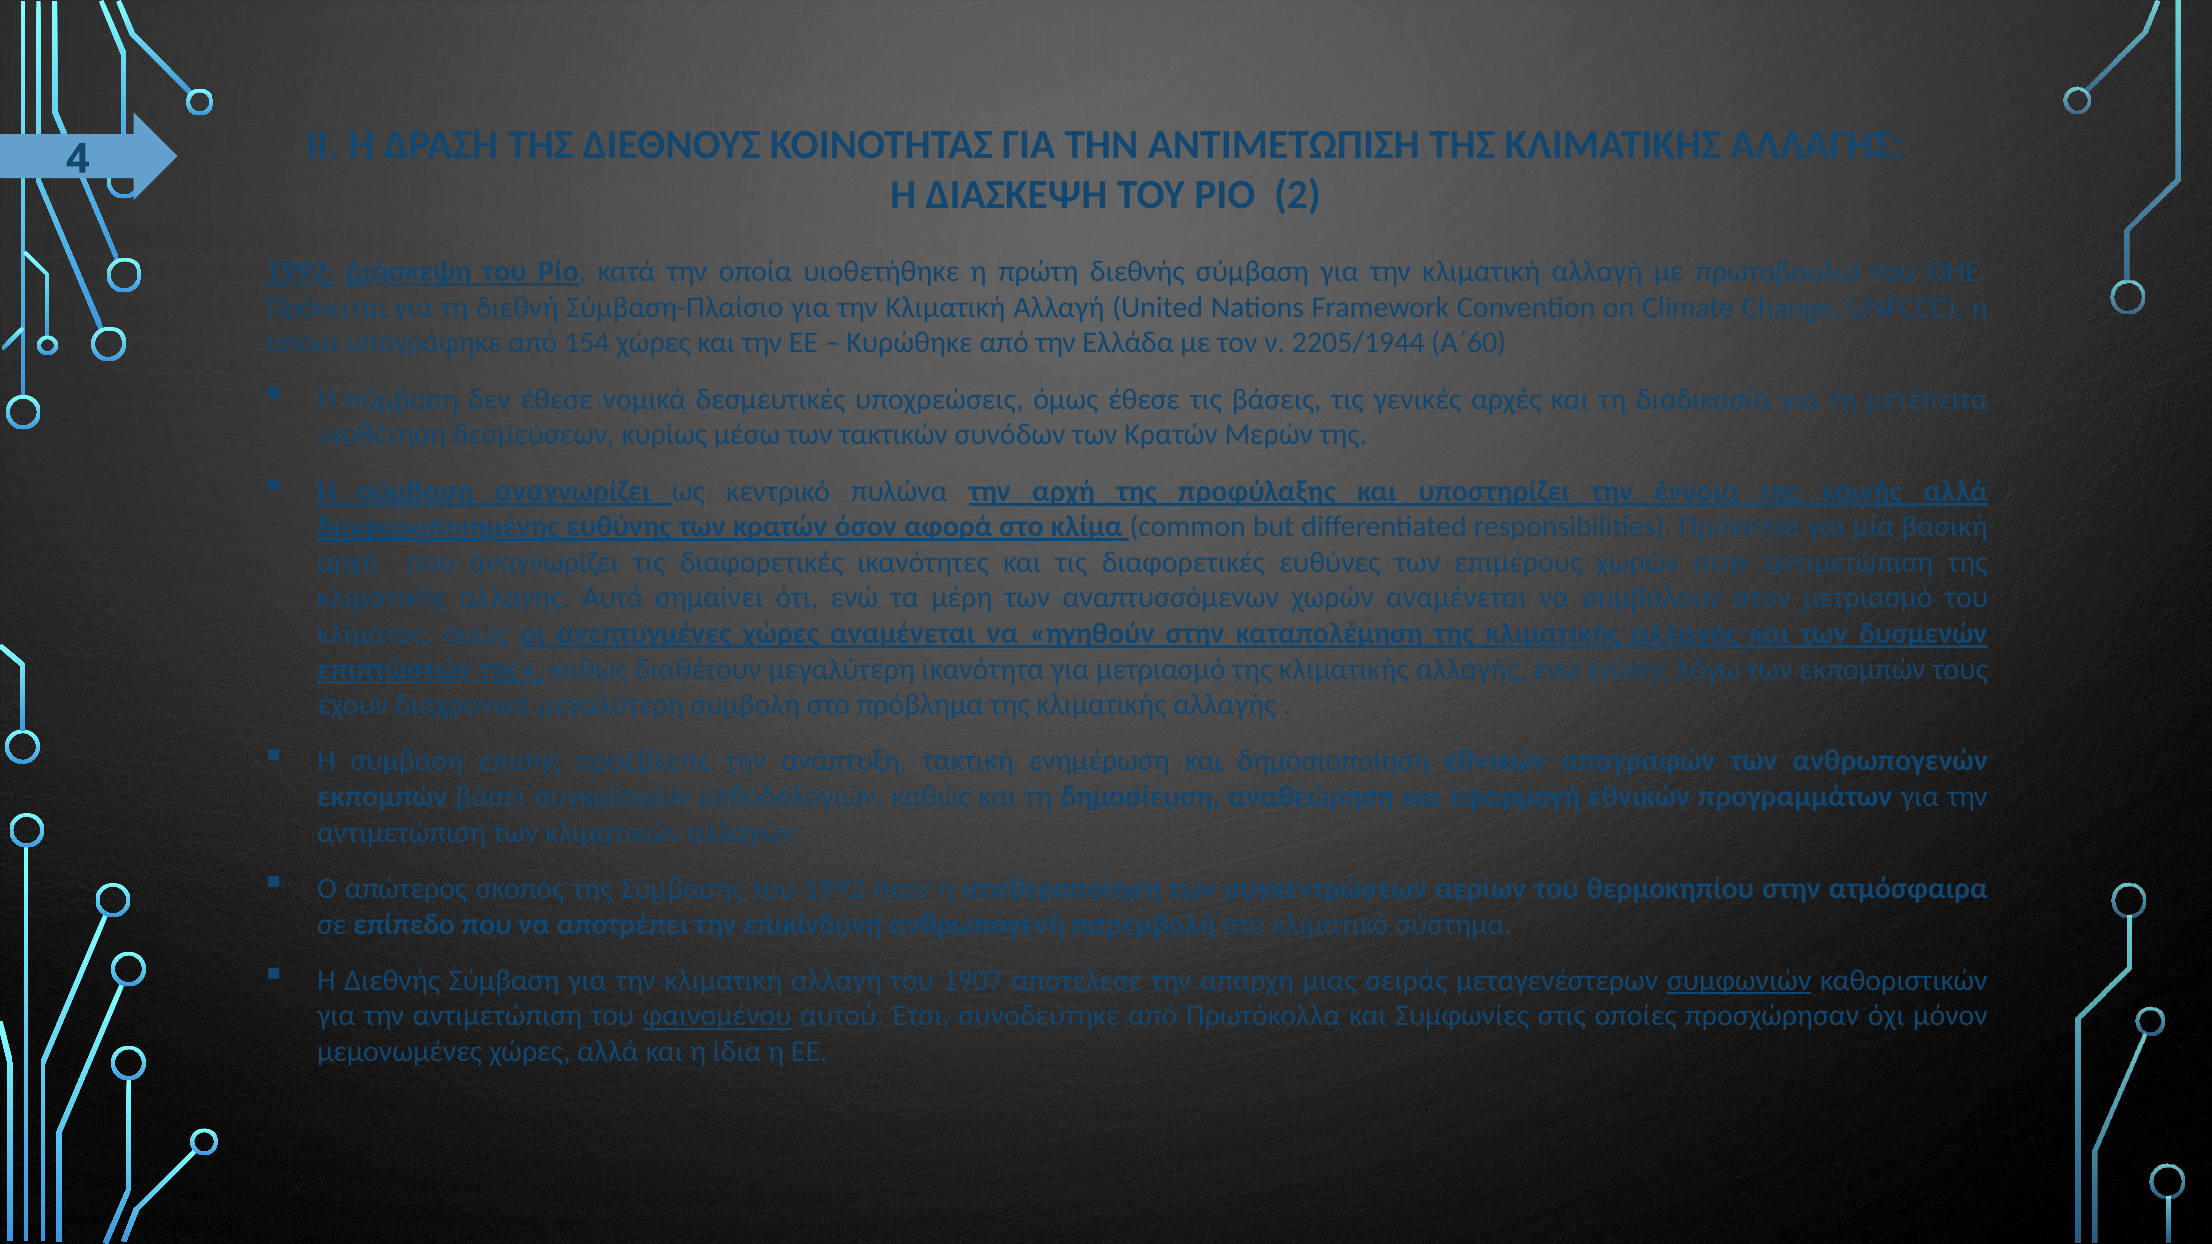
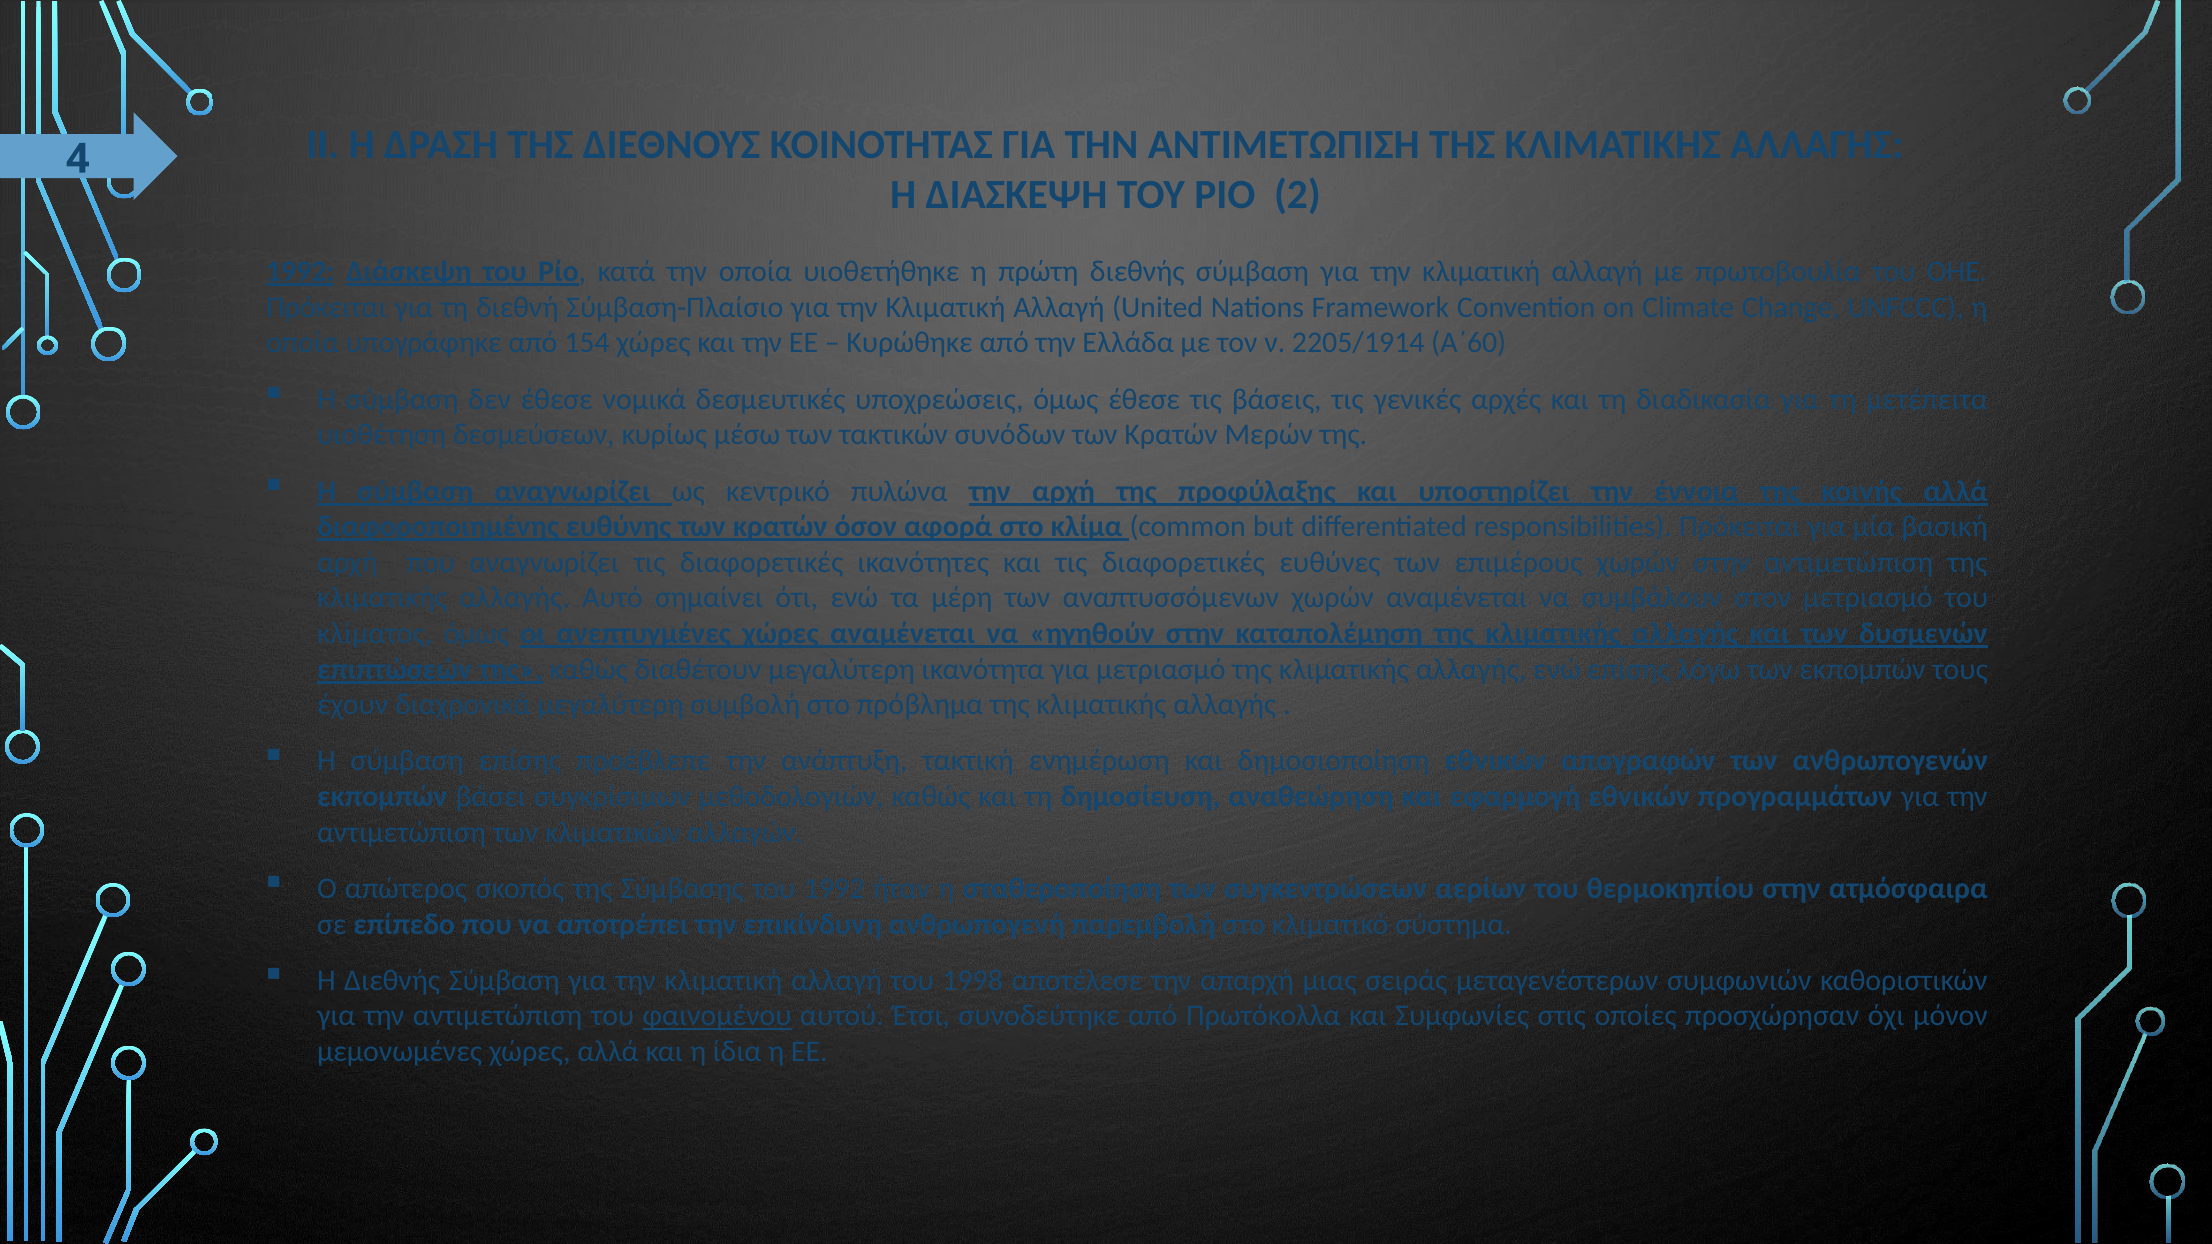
2205/1944: 2205/1944 -> 2205/1914
1907: 1907 -> 1998
συμφωνιών underline: present -> none
